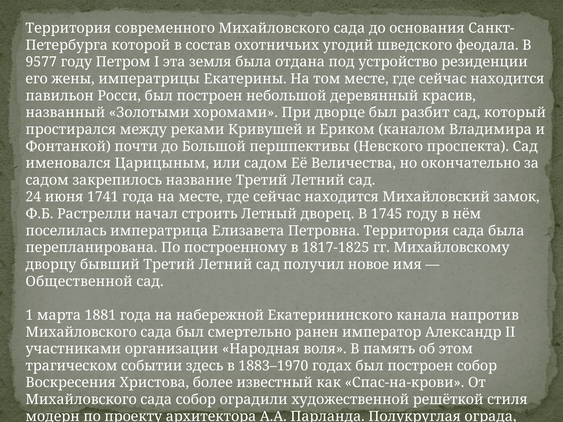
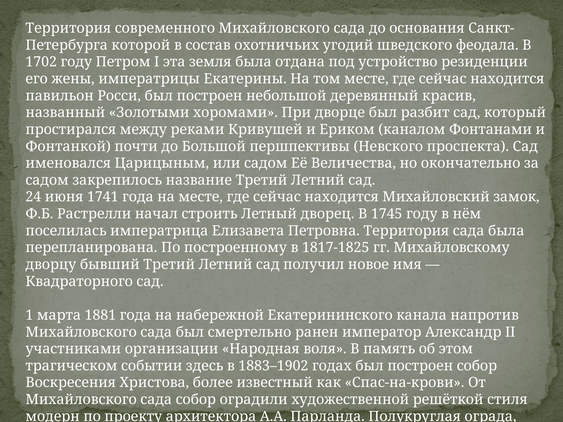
9577: 9577 -> 1702
Владимира: Владимира -> Фонтанами
Общественной: Общественной -> Квадраторного
1883–1970: 1883–1970 -> 1883–1902
